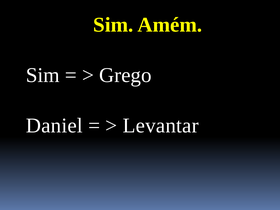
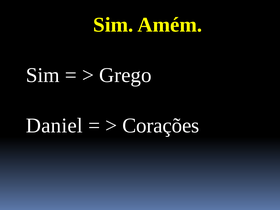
Levantar: Levantar -> Corações
